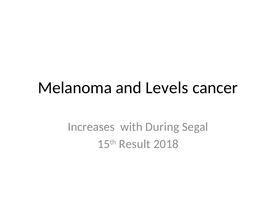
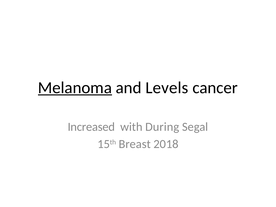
Melanoma underline: none -> present
Increases: Increases -> Increased
Result: Result -> Breast
